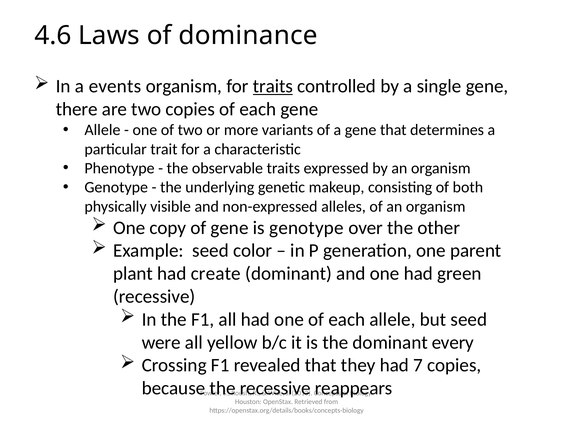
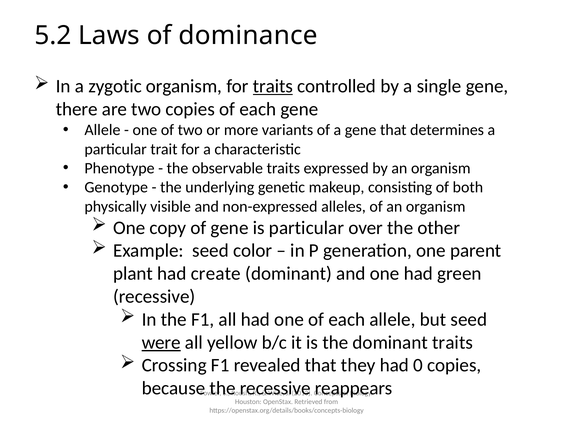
4.6: 4.6 -> 5.2
events: events -> zygotic
is genotype: genotype -> particular
were underline: none -> present
dominant every: every -> traits
7: 7 -> 0
